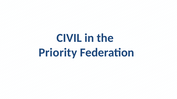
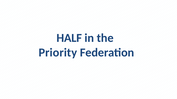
CIVIL: CIVIL -> HALF
